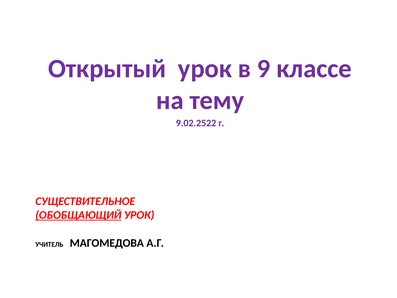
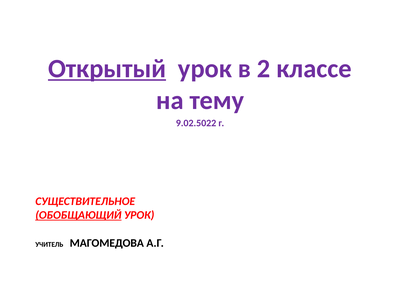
Открытый underline: none -> present
9: 9 -> 2
9.02.2522: 9.02.2522 -> 9.02.5022
